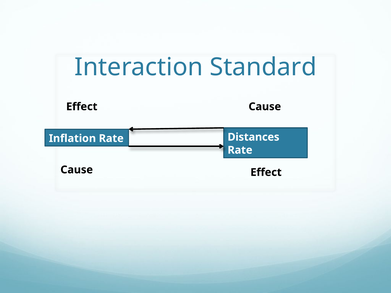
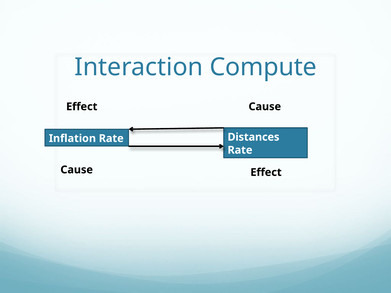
Standard: Standard -> Compute
